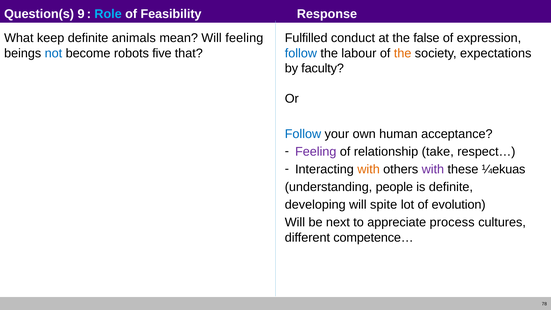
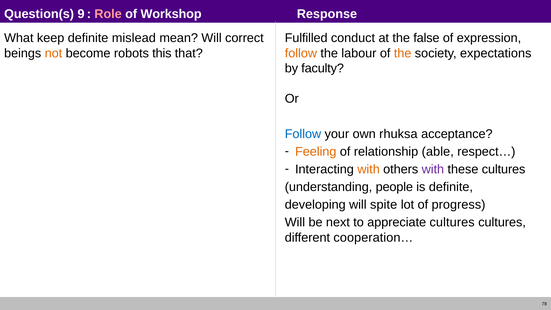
Role colour: light blue -> pink
Feasibility: Feasibility -> Workshop
animals: animals -> mislead
Will feeling: feeling -> correct
not colour: blue -> orange
five: five -> this
follow at (301, 53) colour: blue -> orange
human: human -> rhuksa
Feeling at (316, 152) colour: purple -> orange
take: take -> able
these ¼ekuas: ¼ekuas -> cultures
evolution: evolution -> progress
appreciate process: process -> cultures
competence…: competence… -> cooperation…
